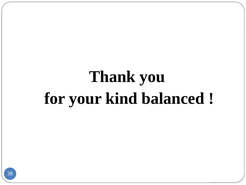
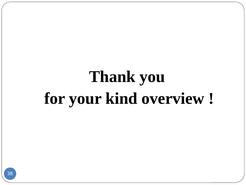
balanced: balanced -> overview
